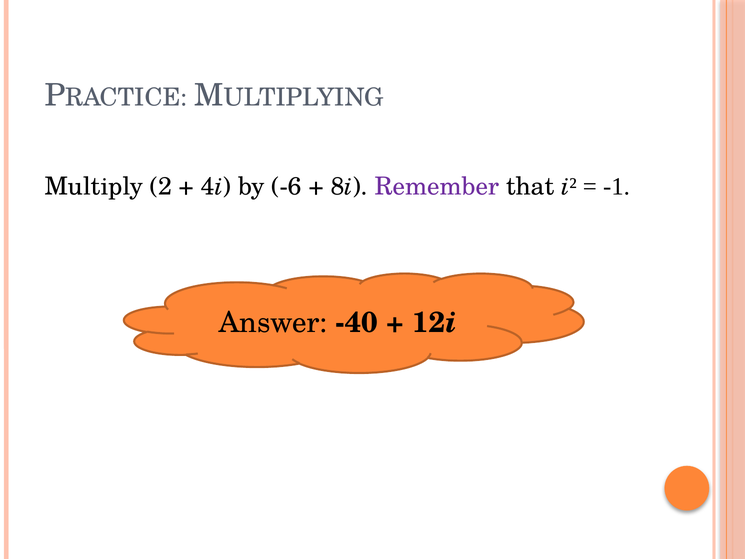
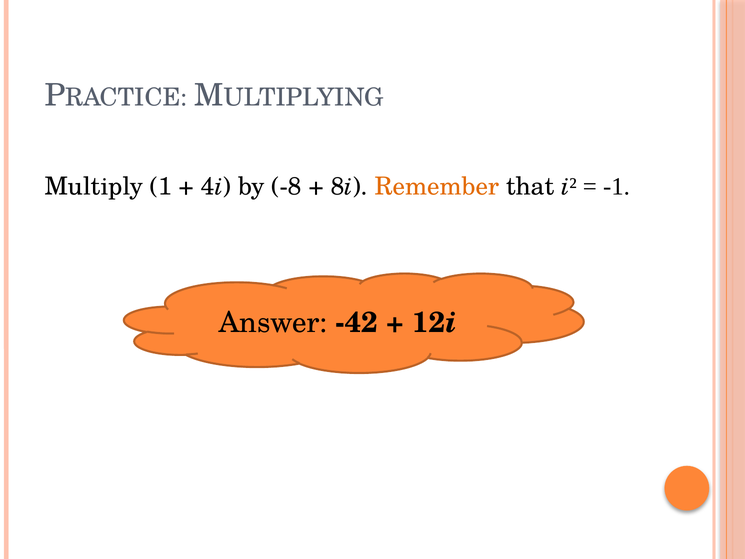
2: 2 -> 1
-6: -6 -> -8
Remember colour: purple -> orange
-40: -40 -> -42
